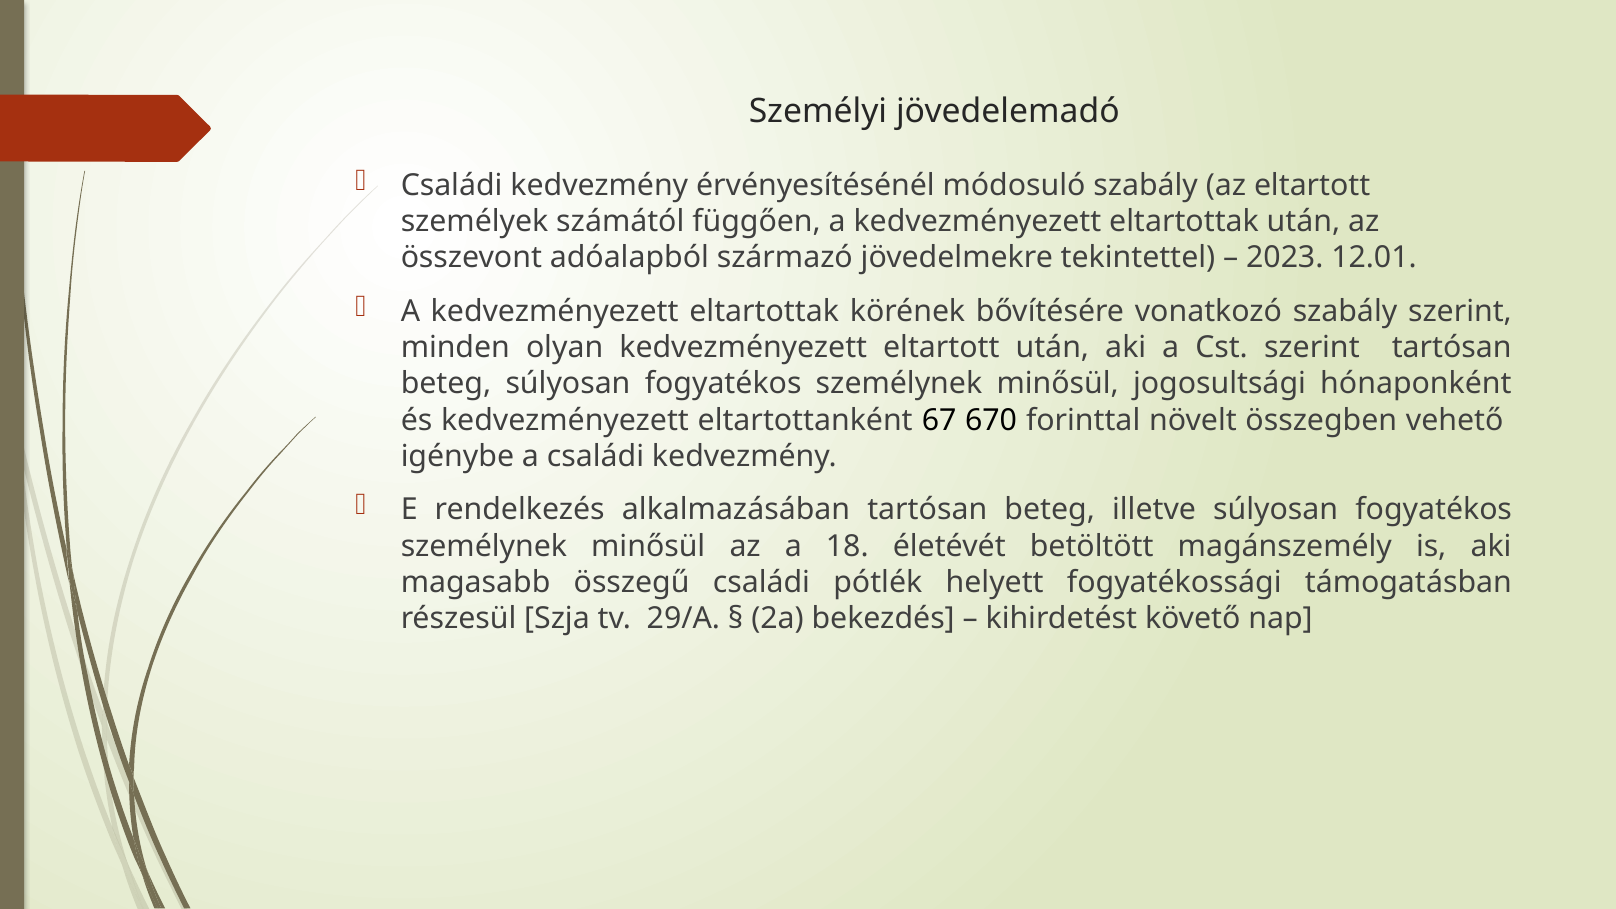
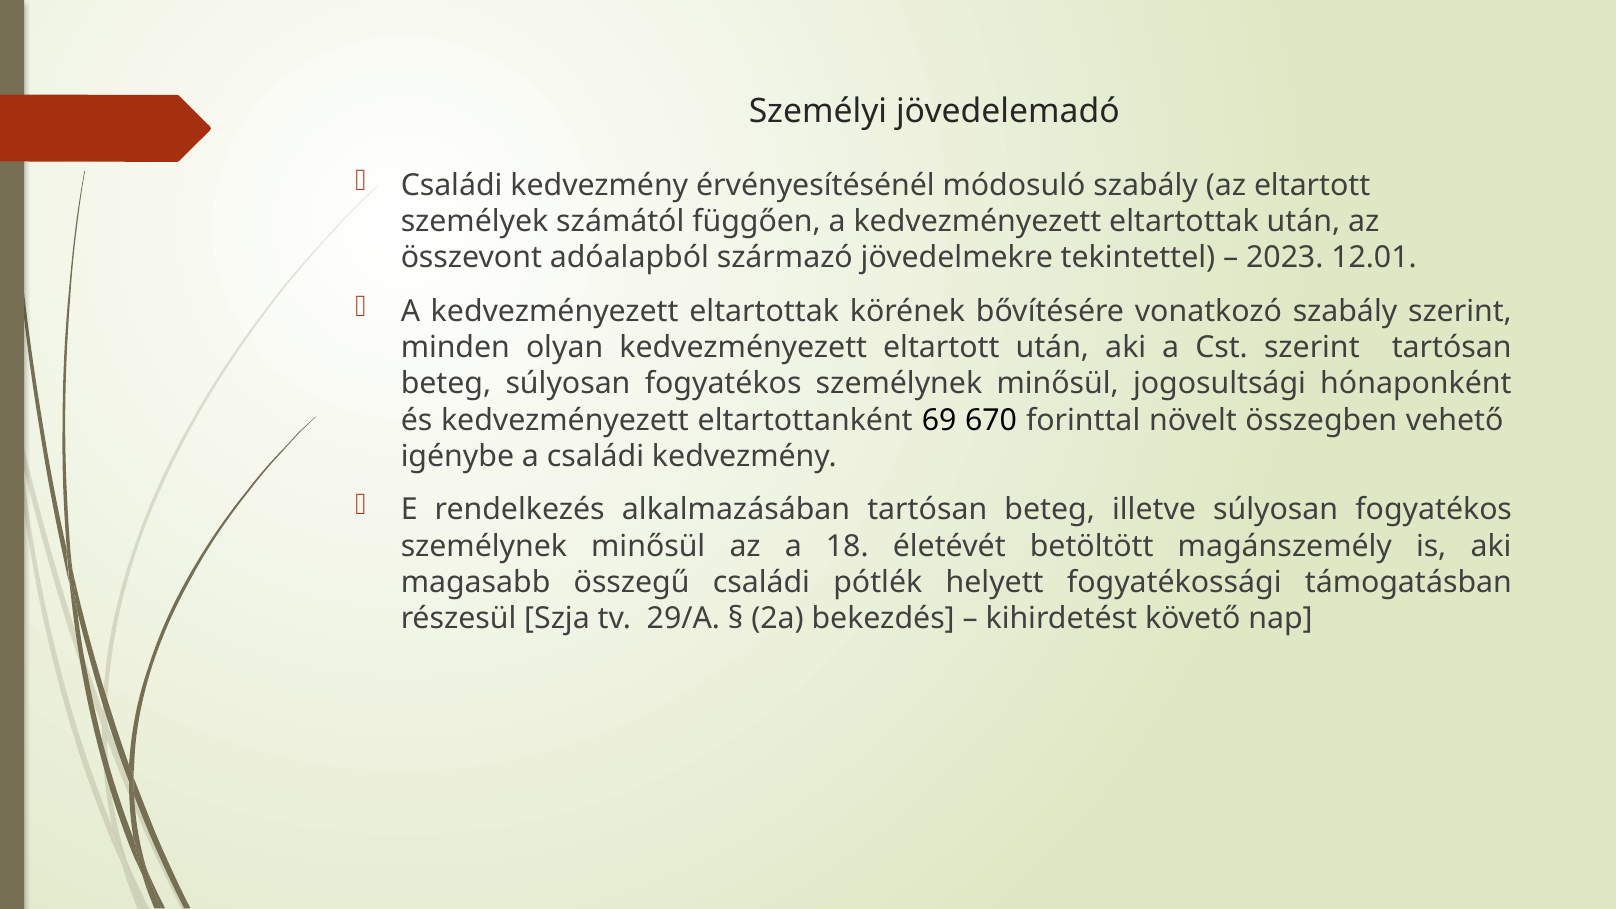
67: 67 -> 69
